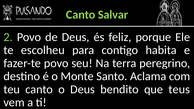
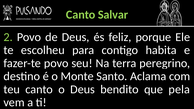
teus: teus -> pela
